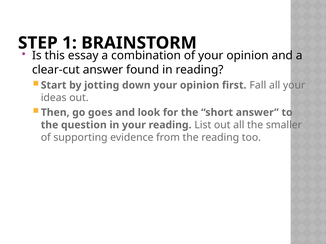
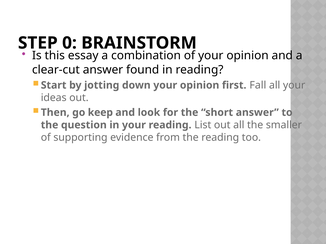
1: 1 -> 0
goes: goes -> keep
